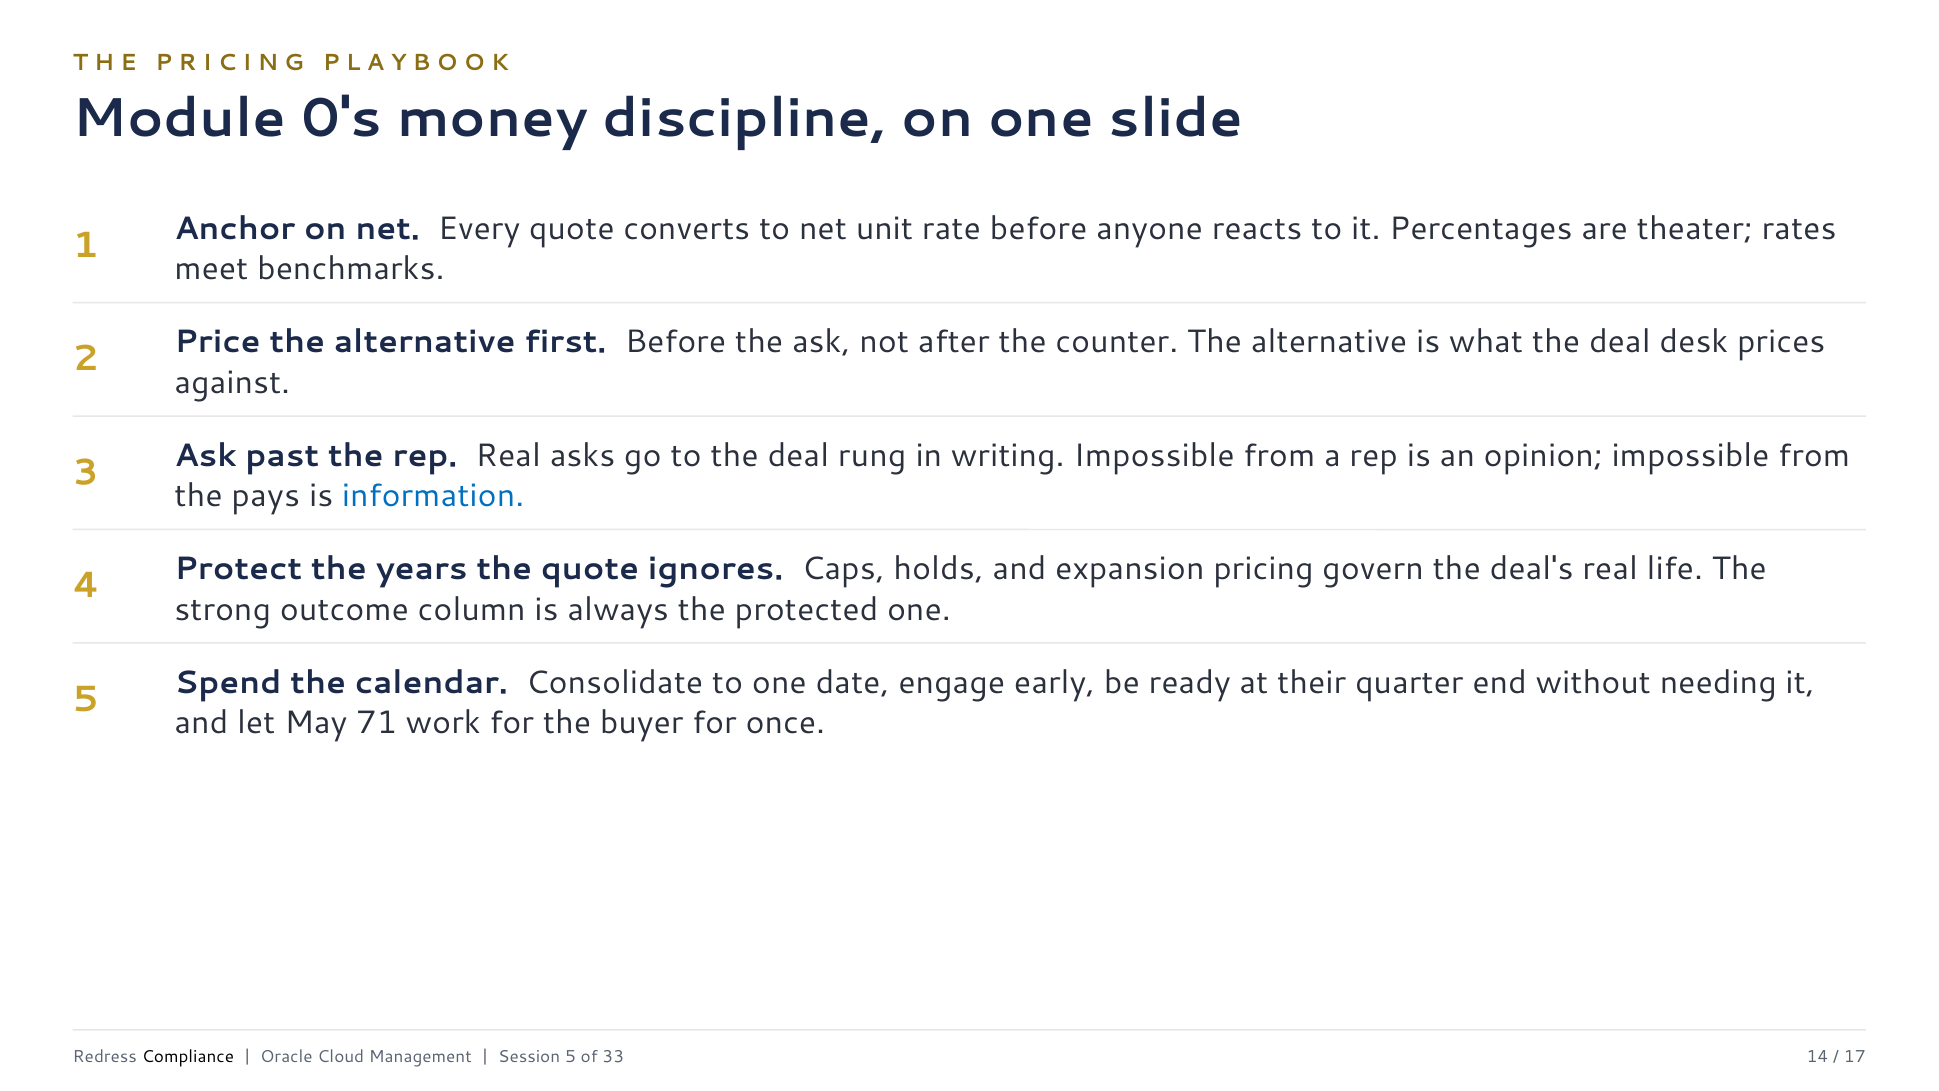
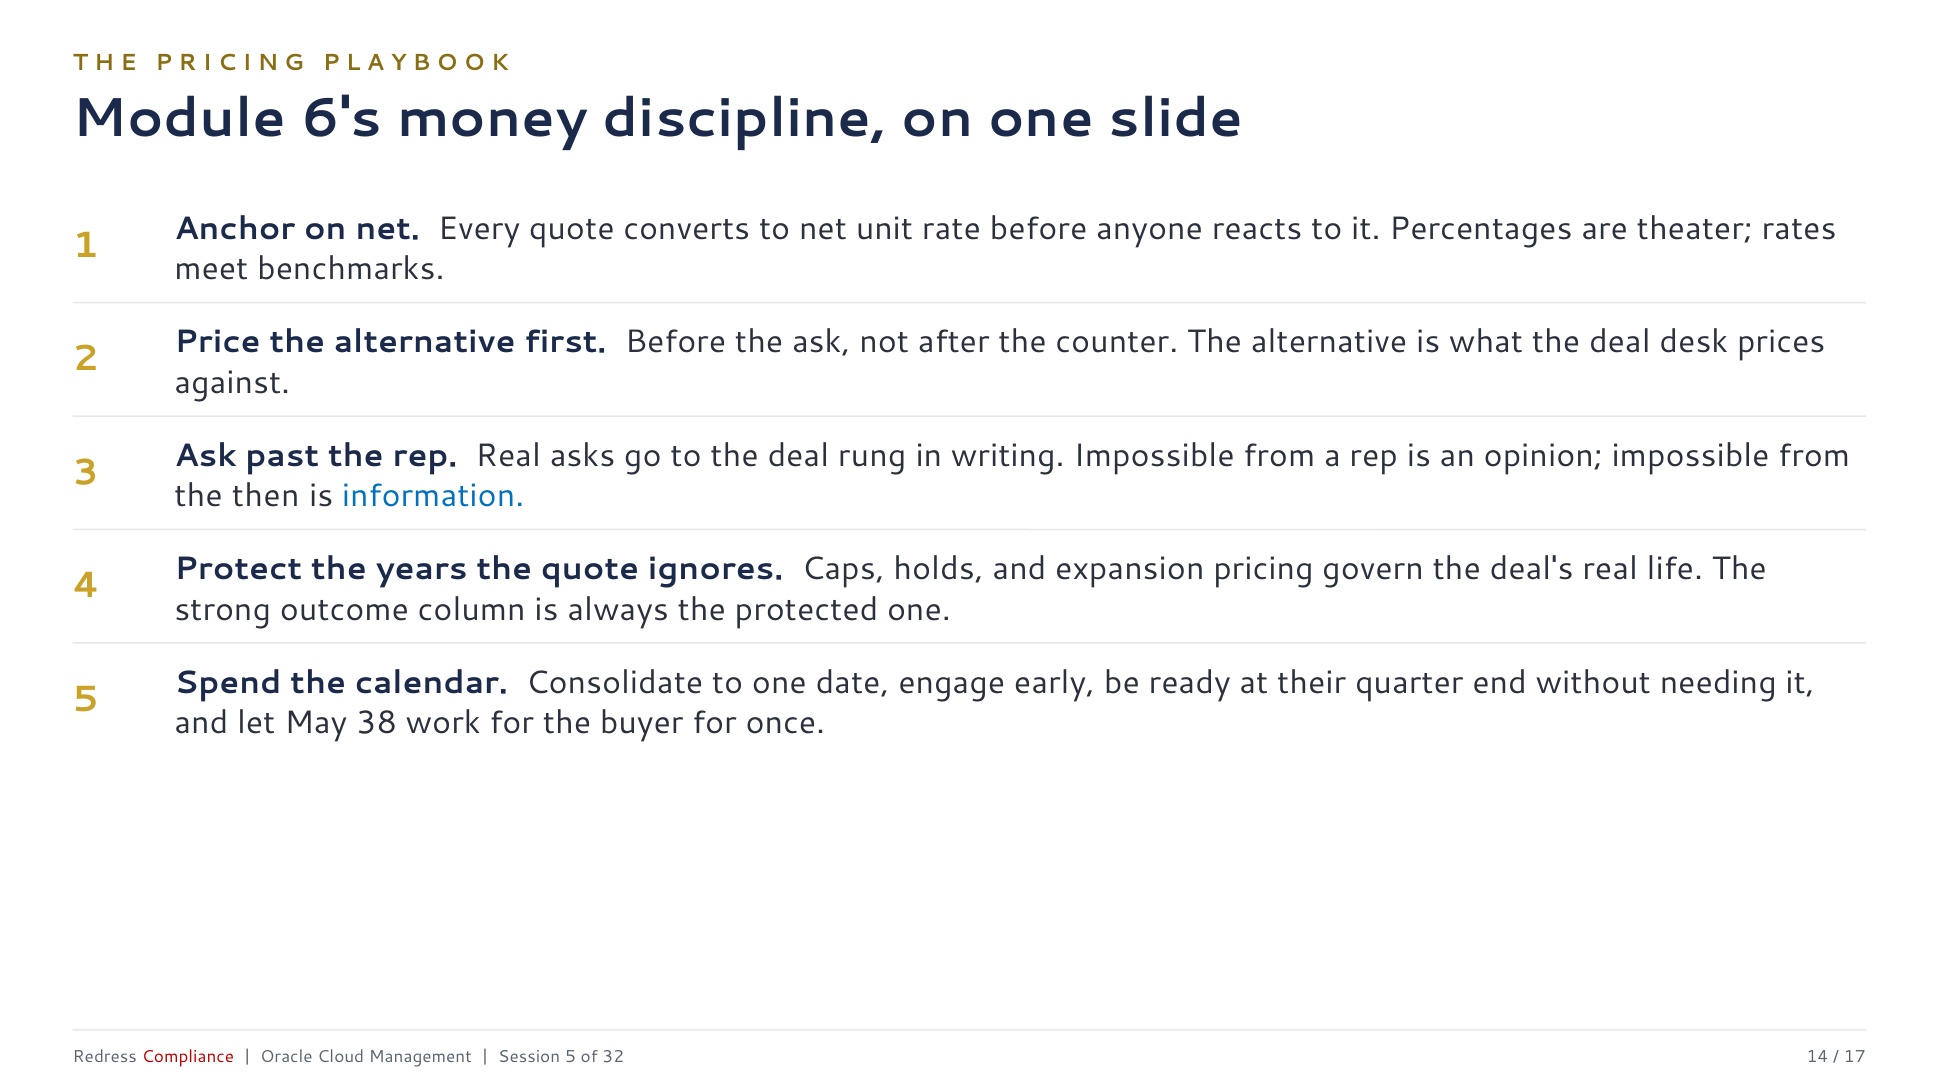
0's: 0's -> 6's
pays: pays -> then
71: 71 -> 38
Compliance colour: black -> red
33: 33 -> 32
